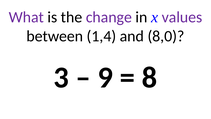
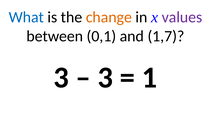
What colour: purple -> blue
change colour: purple -> orange
1,4: 1,4 -> 0,1
8,0: 8,0 -> 1,7
9 at (105, 77): 9 -> 3
8: 8 -> 1
